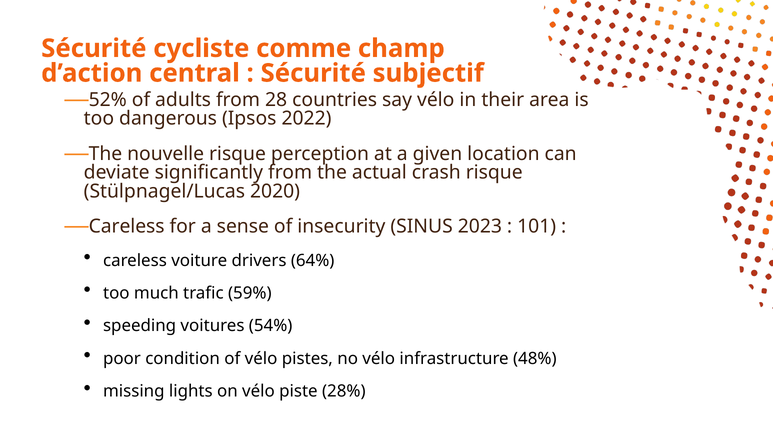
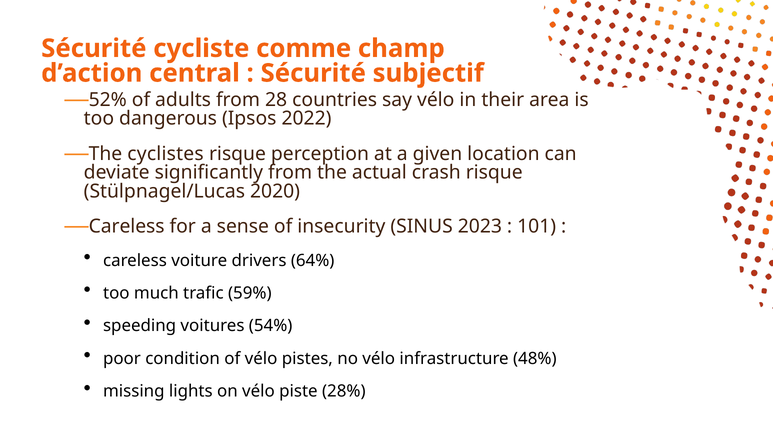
nouvelle: nouvelle -> cyclistes
